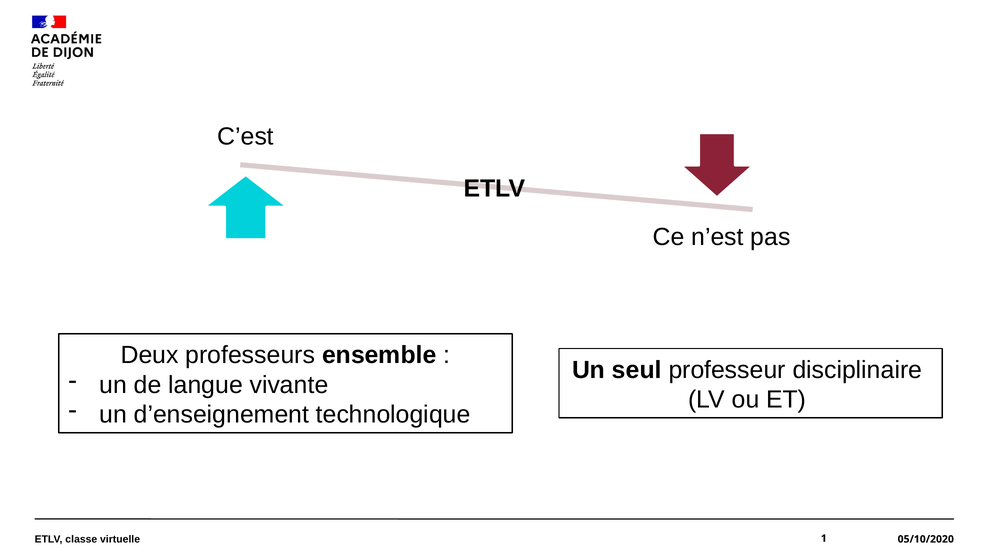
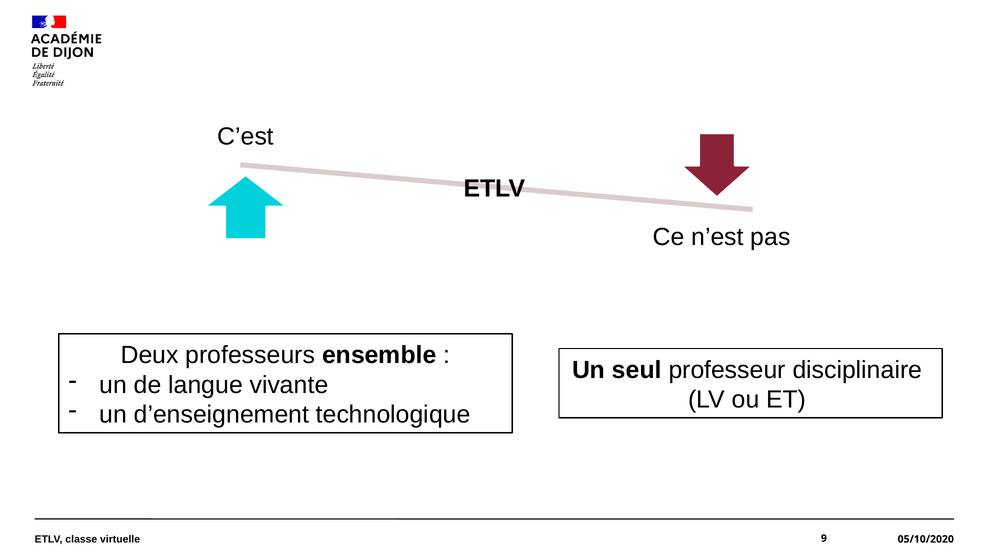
1: 1 -> 9
